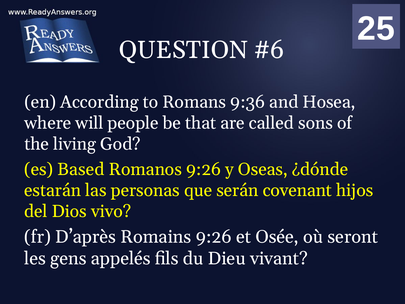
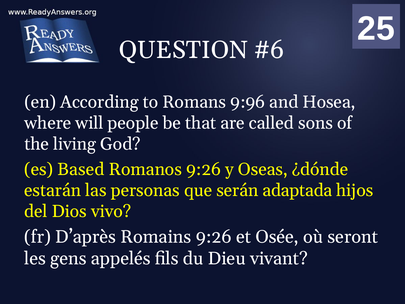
9:36: 9:36 -> 9:96
covenant: covenant -> adaptada
